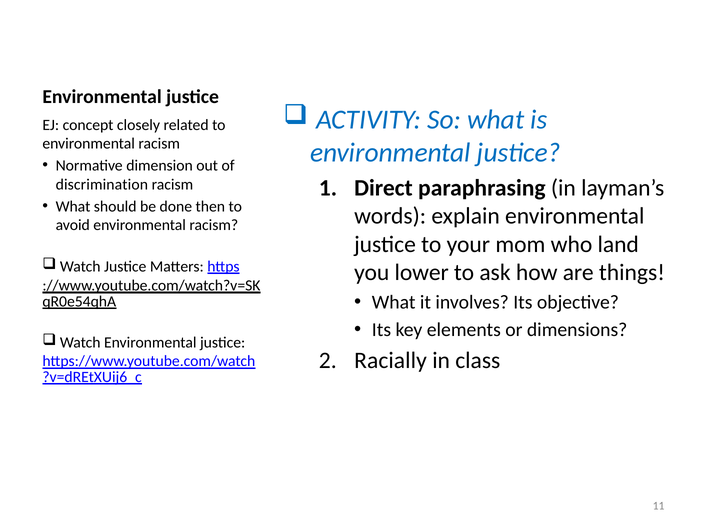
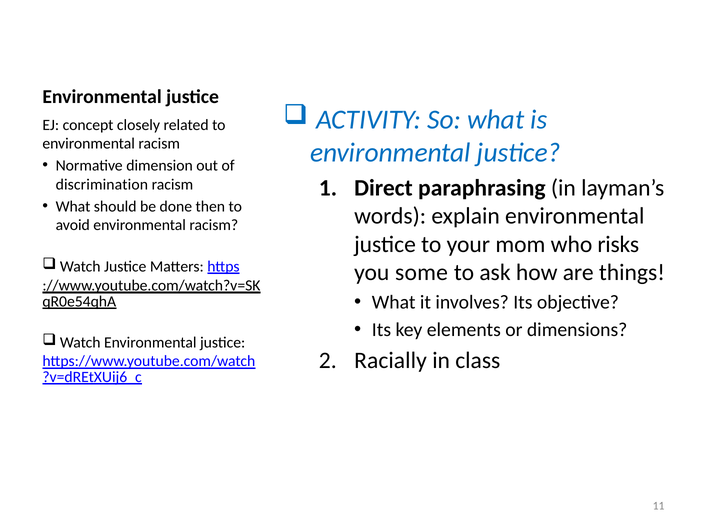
land: land -> risks
lower: lower -> some
